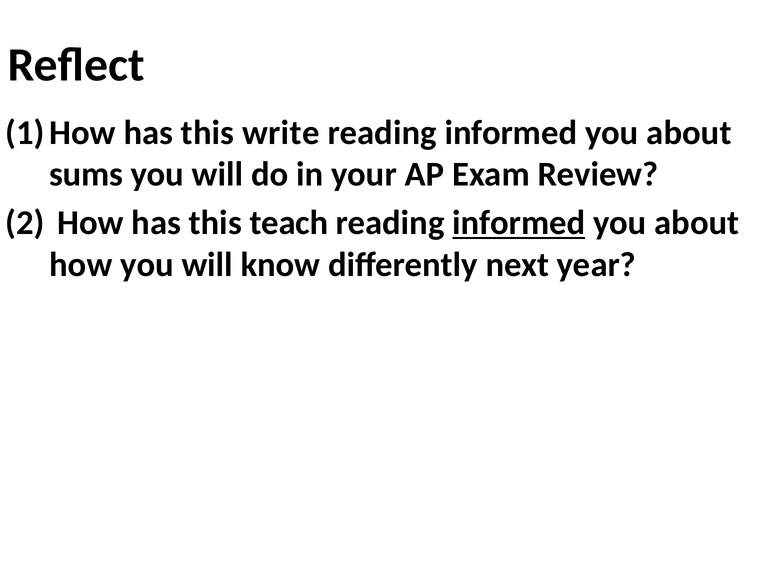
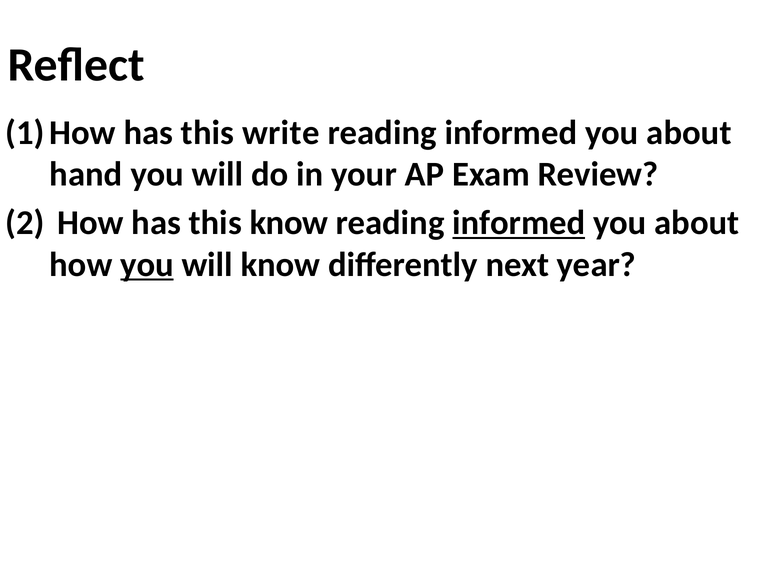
sums: sums -> hand
this teach: teach -> know
you at (147, 265) underline: none -> present
